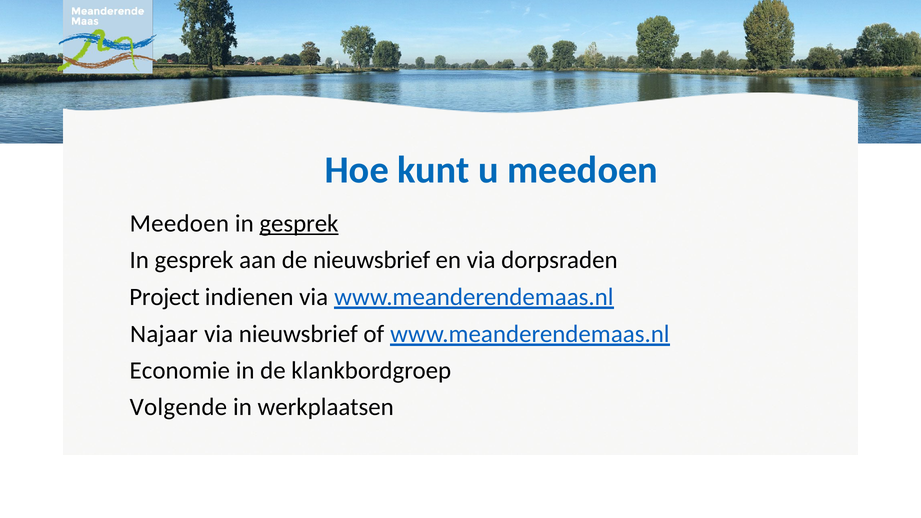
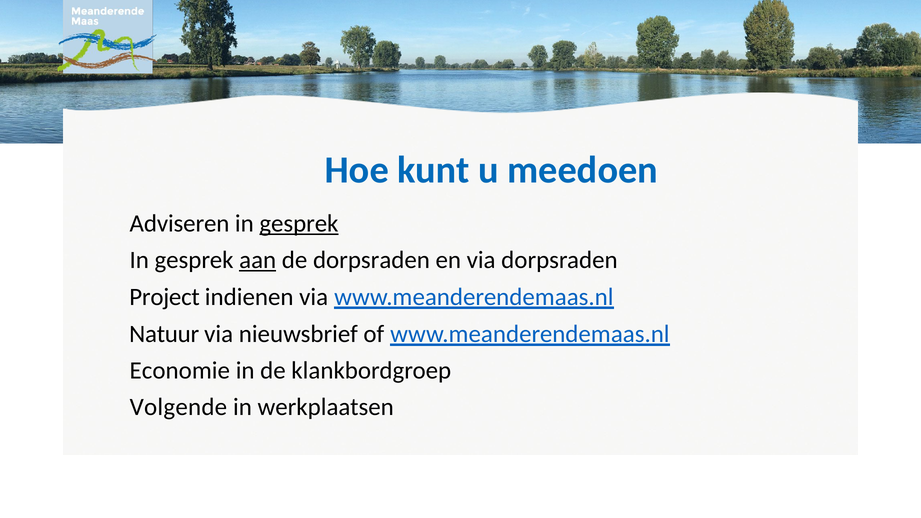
Meedoen at (179, 223): Meedoen -> Adviseren
aan underline: none -> present
de nieuwsbrief: nieuwsbrief -> dorpsraden
Najaar: Najaar -> Natuur
